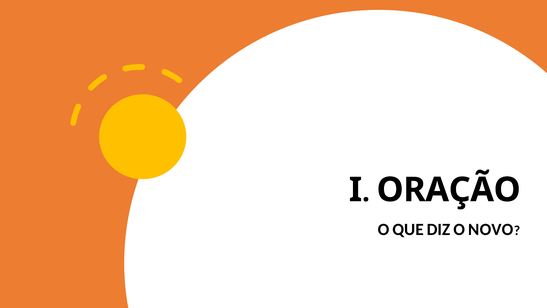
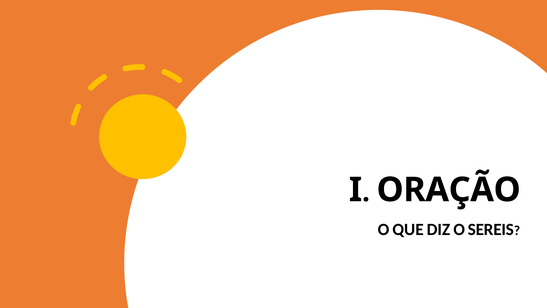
NOVO: NOVO -> SEREIS
